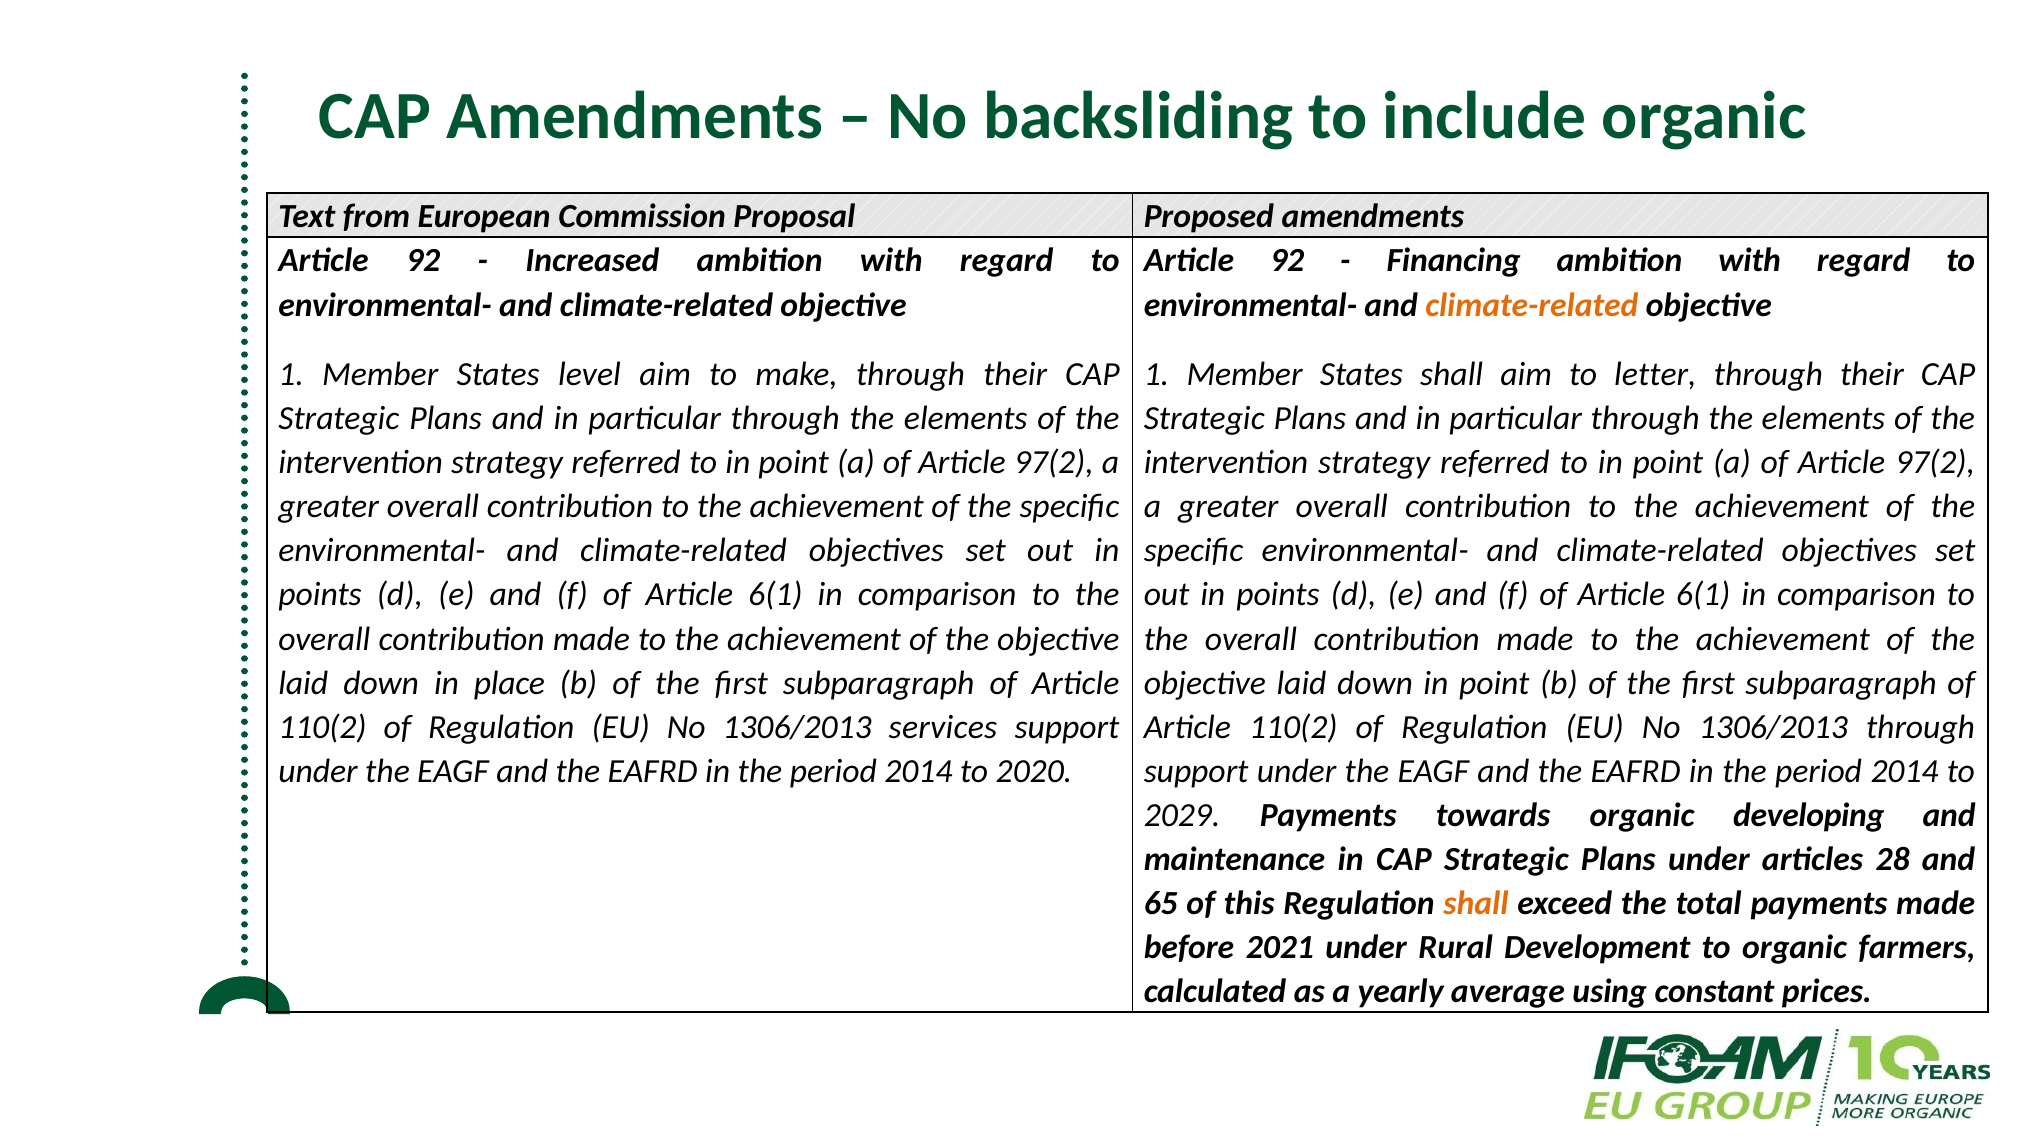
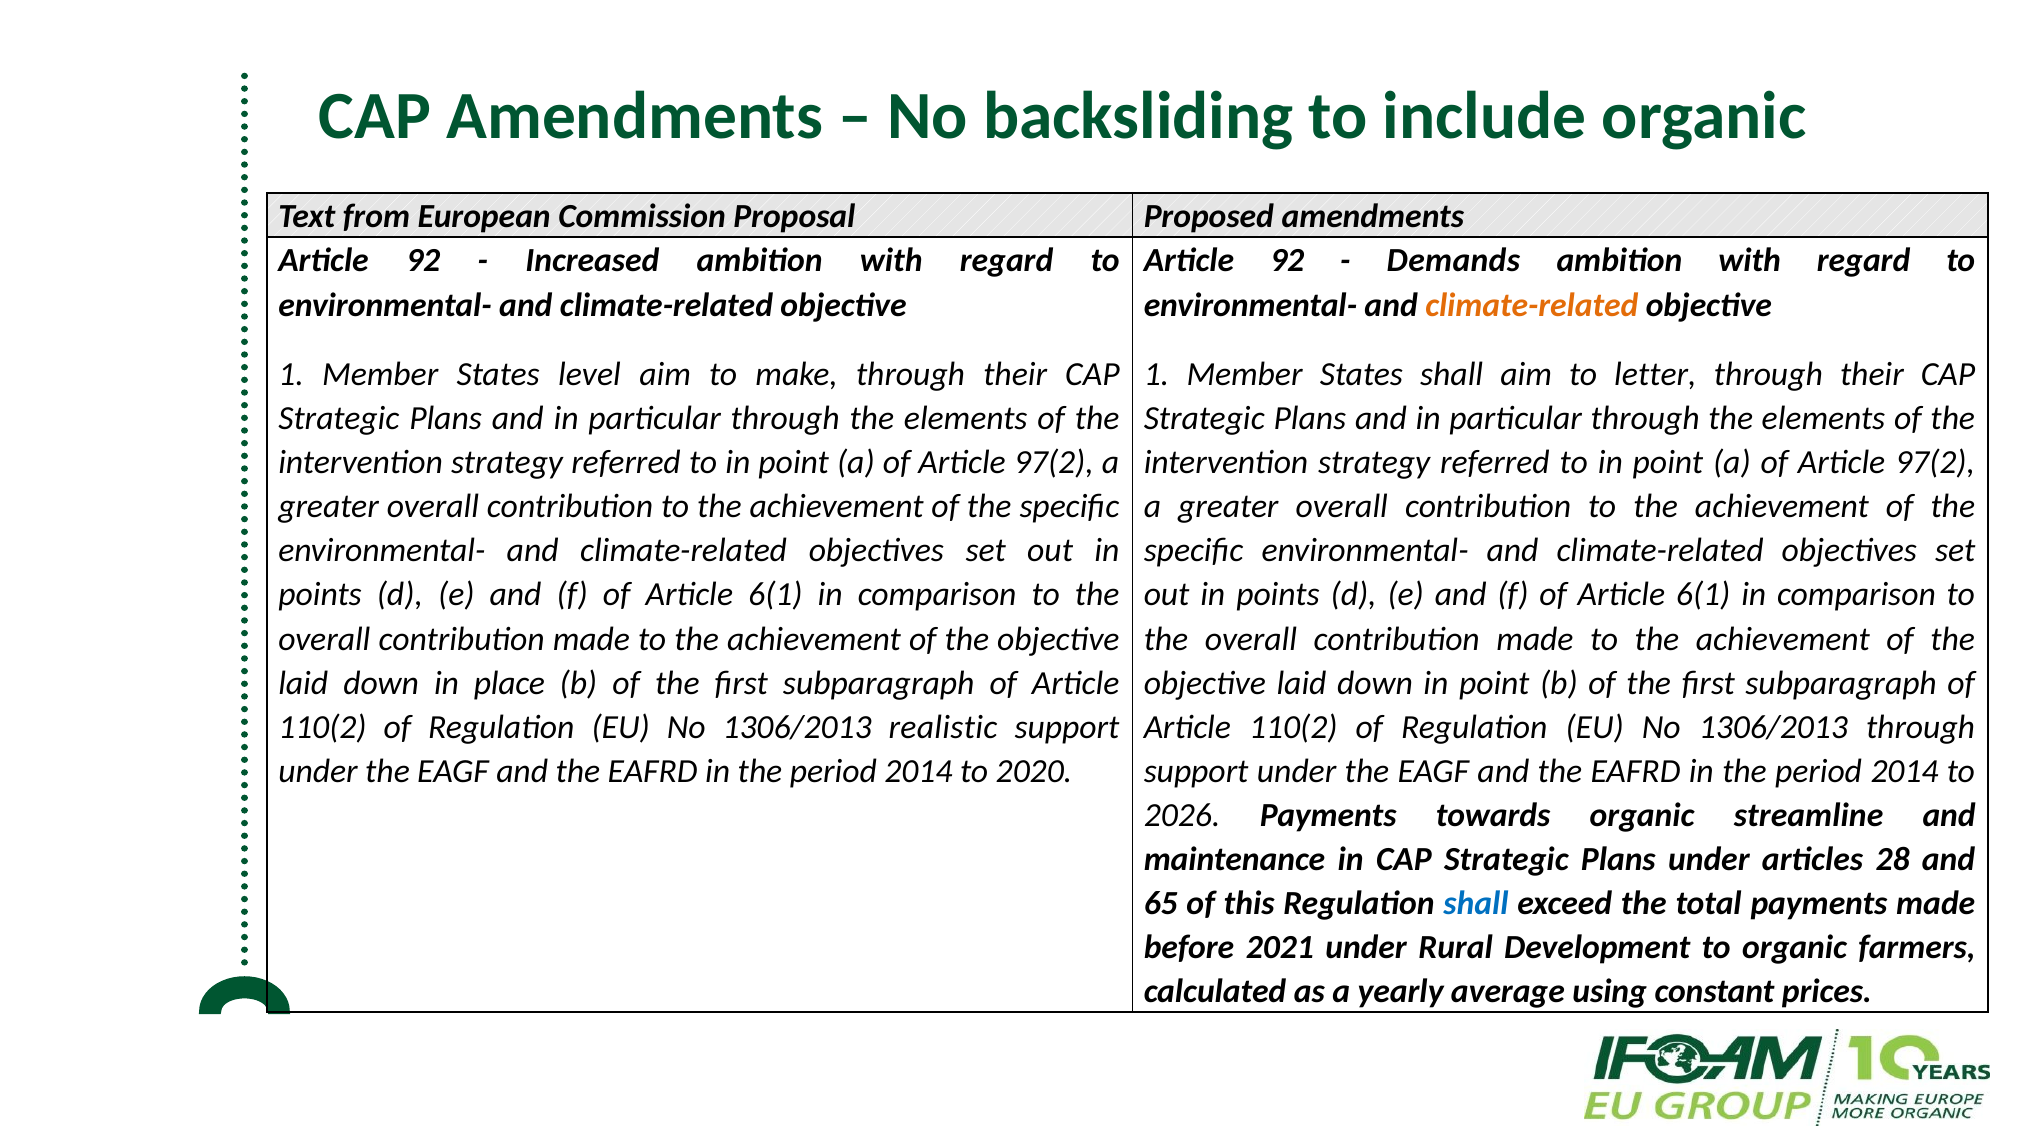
Financing: Financing -> Demands
services: services -> realistic
2029: 2029 -> 2026
developing: developing -> streamline
shall at (1476, 903) colour: orange -> blue
